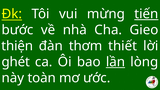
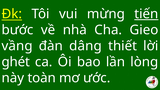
thiện: thiện -> vầng
thơm: thơm -> dâng
lần underline: present -> none
